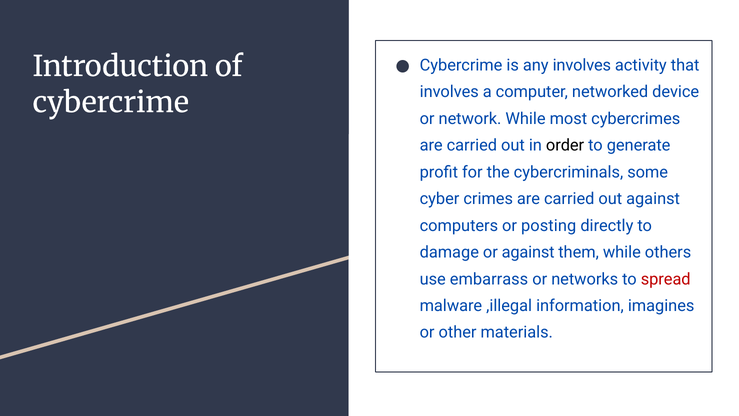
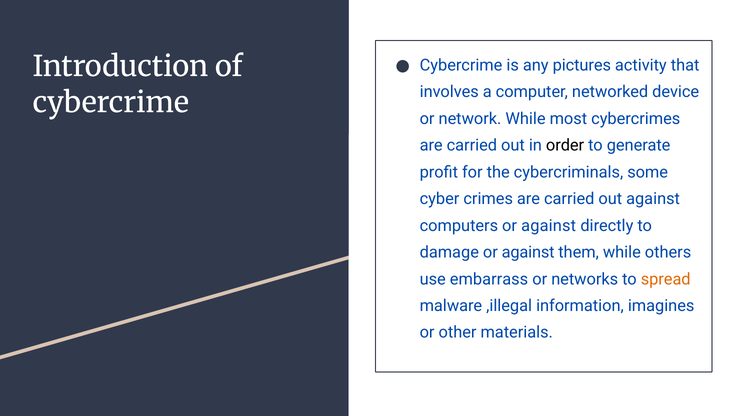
any involves: involves -> pictures
computers or posting: posting -> against
spread colour: red -> orange
